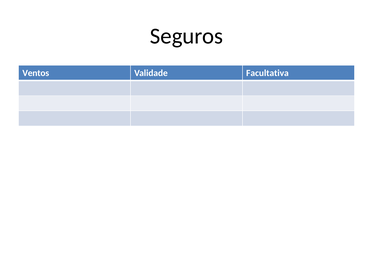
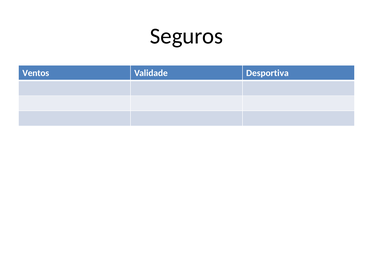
Facultativa: Facultativa -> Desportiva
